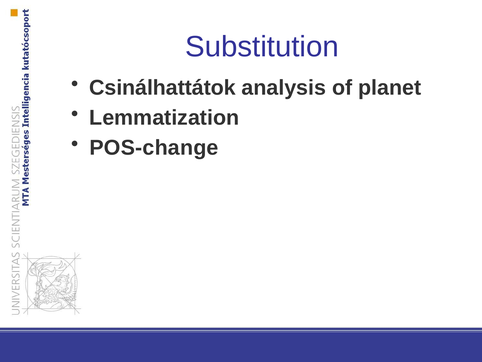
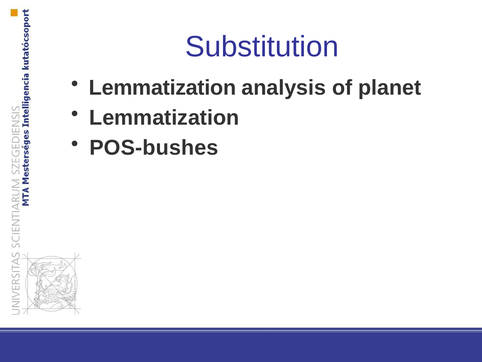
Csinálhattátok at (162, 87): Csinálhattátok -> Lemmatization
POS-change: POS-change -> POS-bushes
